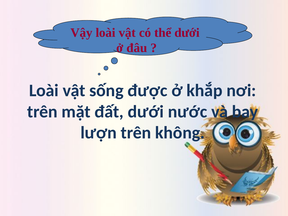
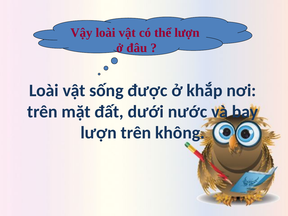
thể dưới: dưới -> lượn
